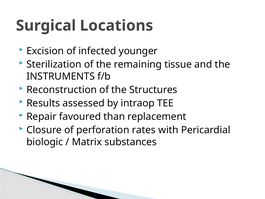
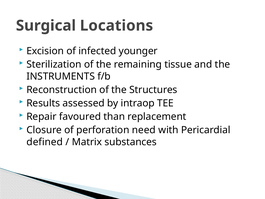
rates: rates -> need
biologic: biologic -> defined
